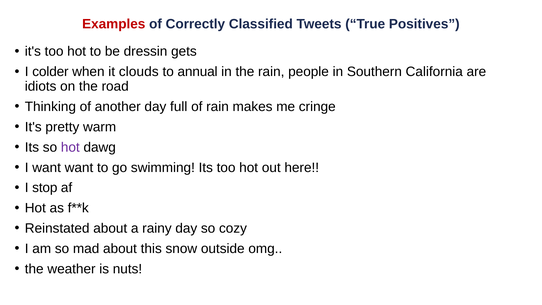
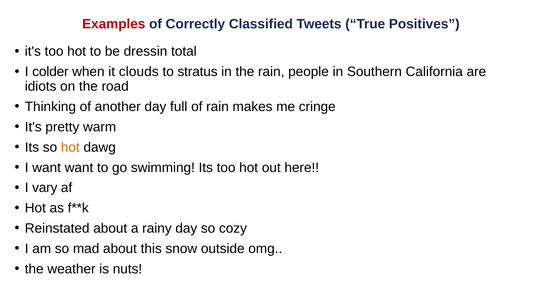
gets: gets -> total
annual: annual -> stratus
hot at (70, 147) colour: purple -> orange
stop: stop -> vary
